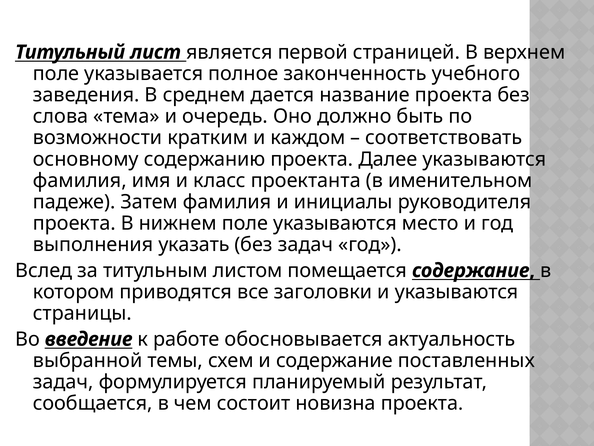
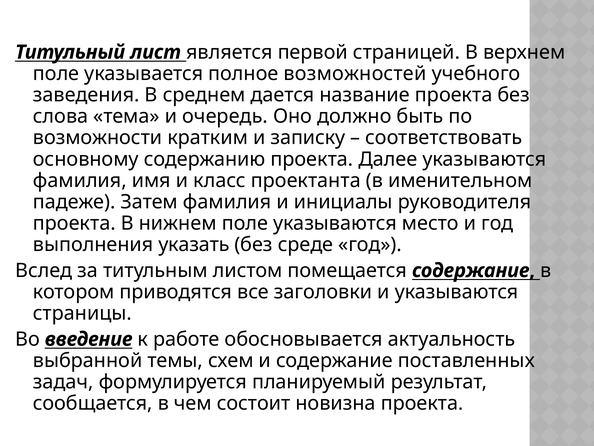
законченность: законченность -> возможностей
каждом: каждом -> записку
без задач: задач -> среде
